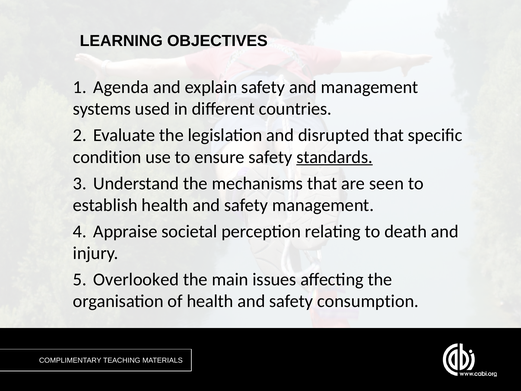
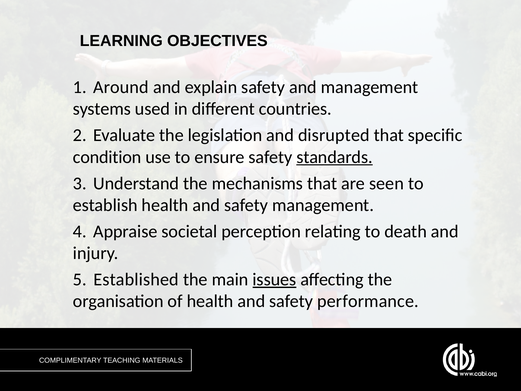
Agenda: Agenda -> Around
Overlooked: Overlooked -> Established
issues underline: none -> present
consumption: consumption -> performance
